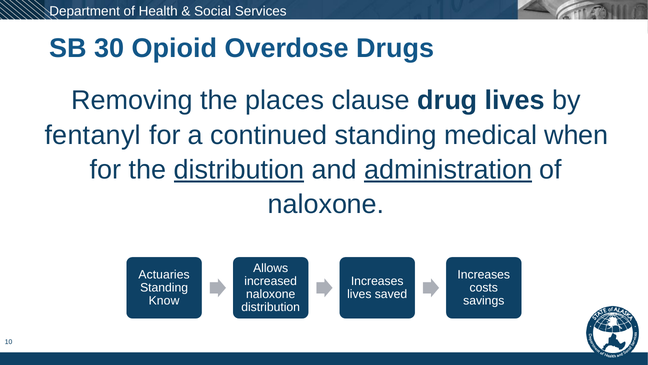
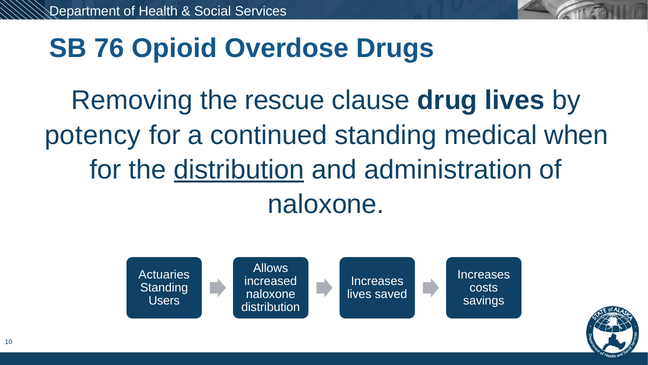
30: 30 -> 76
places: places -> rescue
fentanyl: fentanyl -> potency
administration underline: present -> none
Know: Know -> Users
